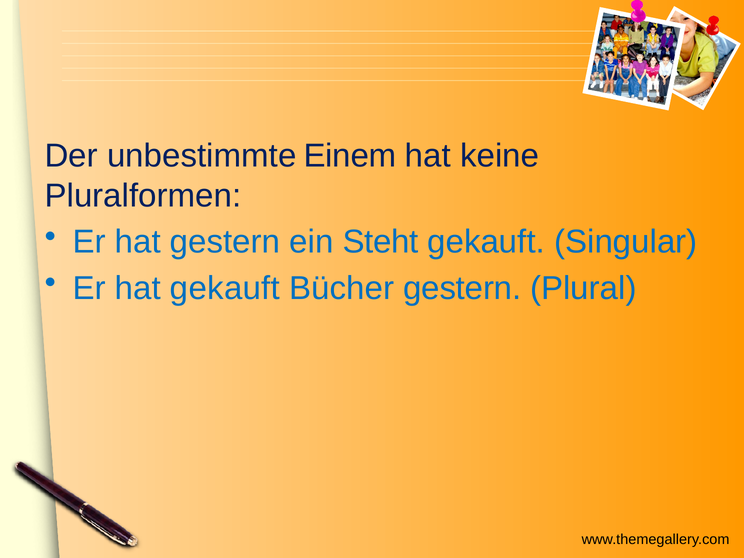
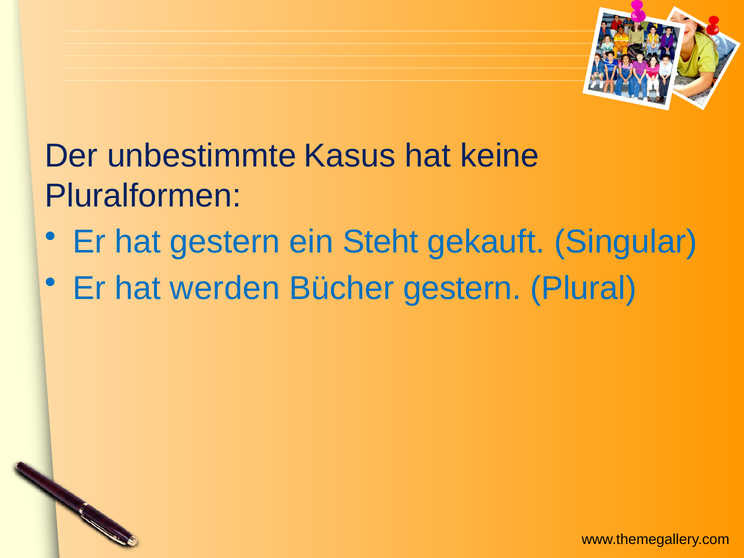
Einem: Einem -> Kasus
hat gekauft: gekauft -> werden
